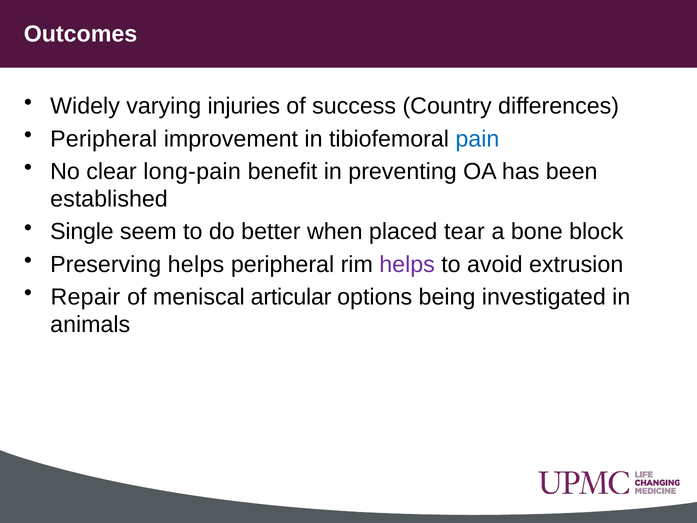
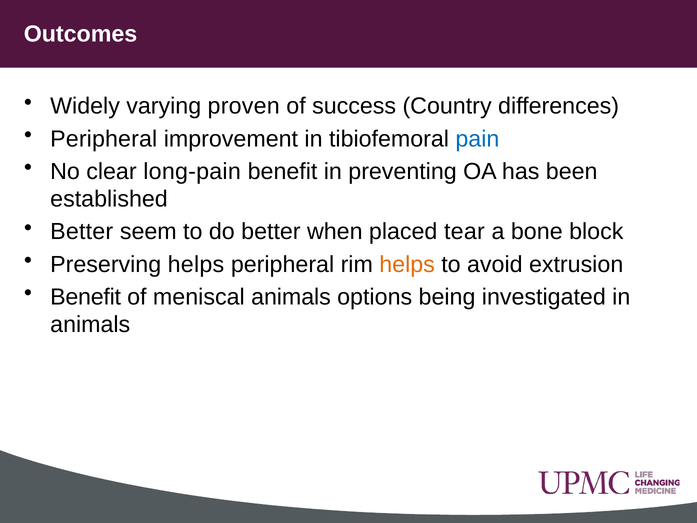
injuries: injuries -> proven
Single at (82, 232): Single -> Better
helps at (407, 264) colour: purple -> orange
Repair at (85, 297): Repair -> Benefit
meniscal articular: articular -> animals
